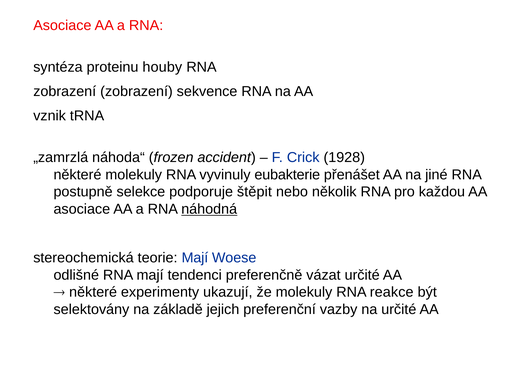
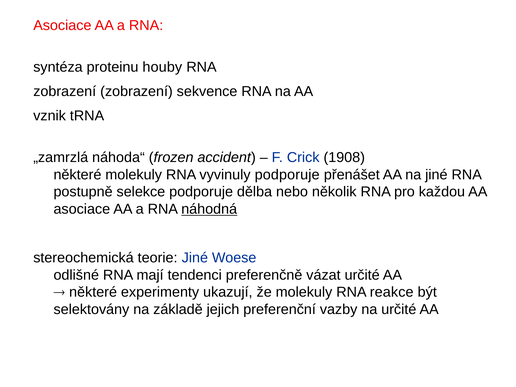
1928: 1928 -> 1908
vyvinuly eubakterie: eubakterie -> podporuje
štěpit: štěpit -> dělba
teorie Mají: Mají -> Jiné
